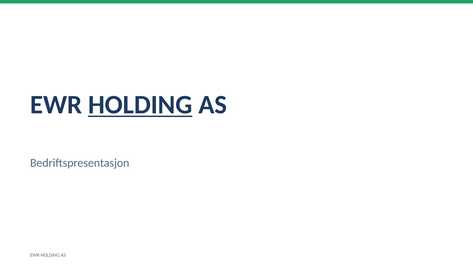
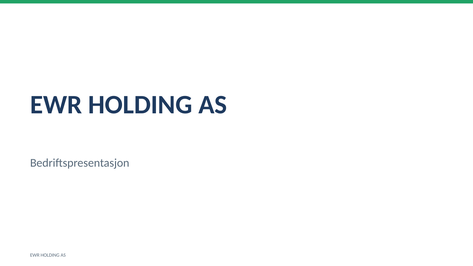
HOLDING at (140, 105) underline: present -> none
